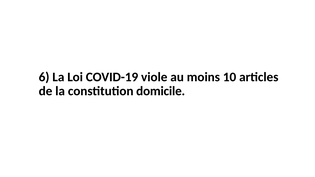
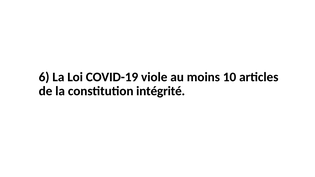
domicile: domicile -> intégrité
